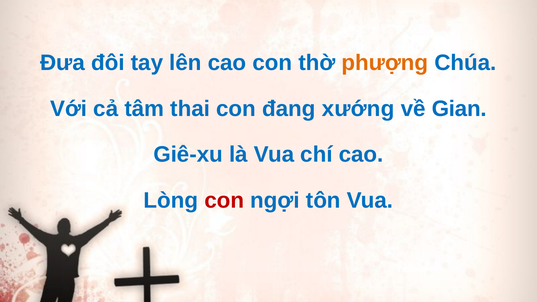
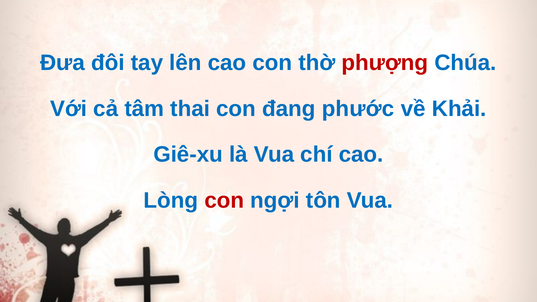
phượng colour: orange -> red
xướng: xướng -> phước
Gian: Gian -> Khải
